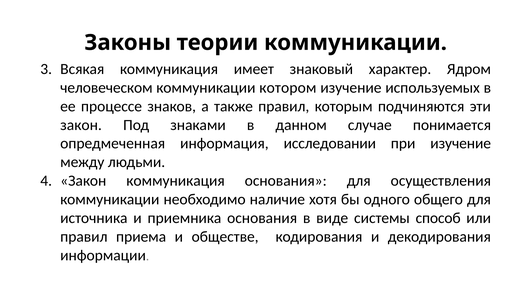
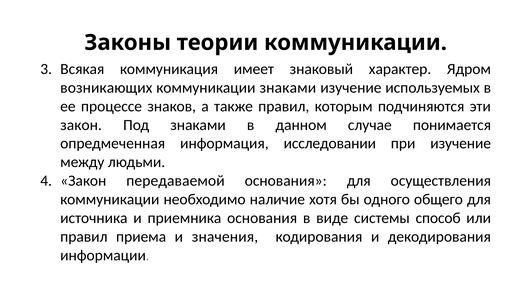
человеческом: человеческом -> возникающих
коммуникации котором: котором -> знаками
Закон коммуникация: коммуникация -> передаваемой
обществе: обществе -> значения
